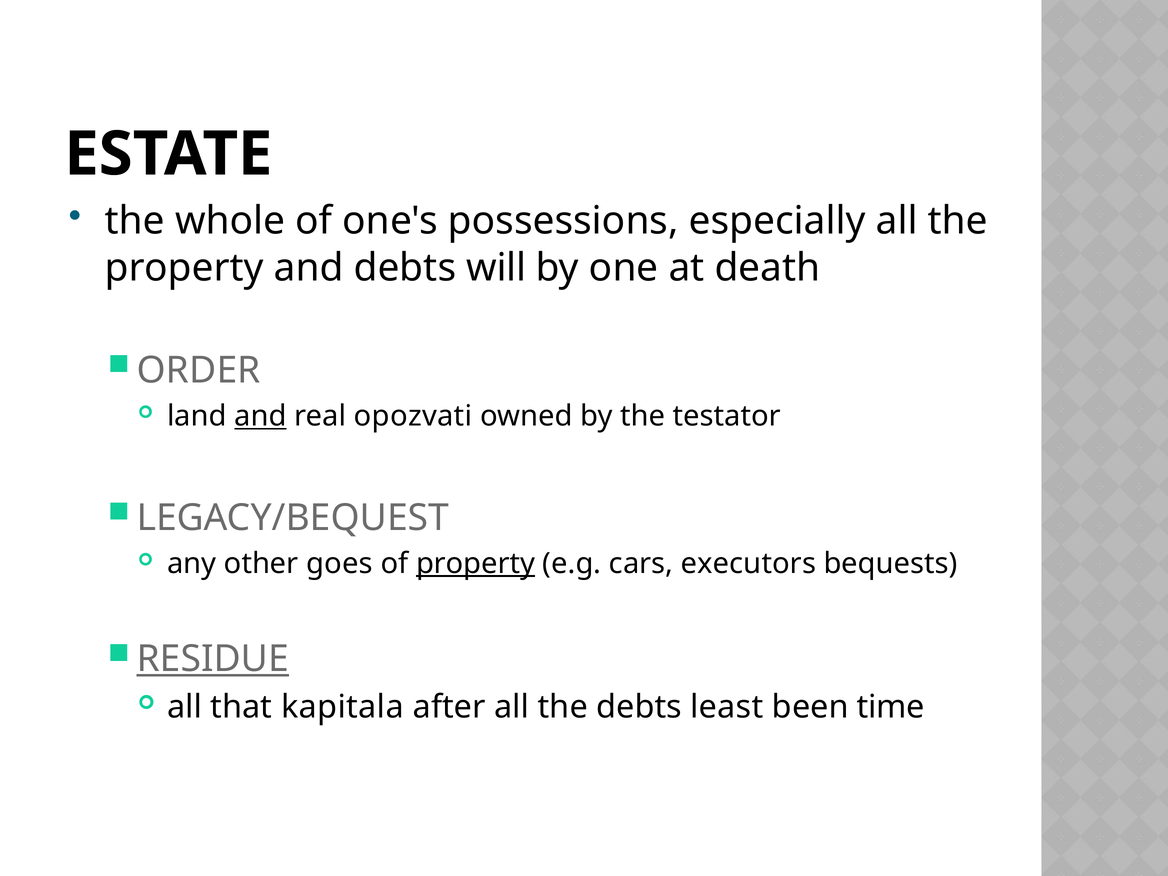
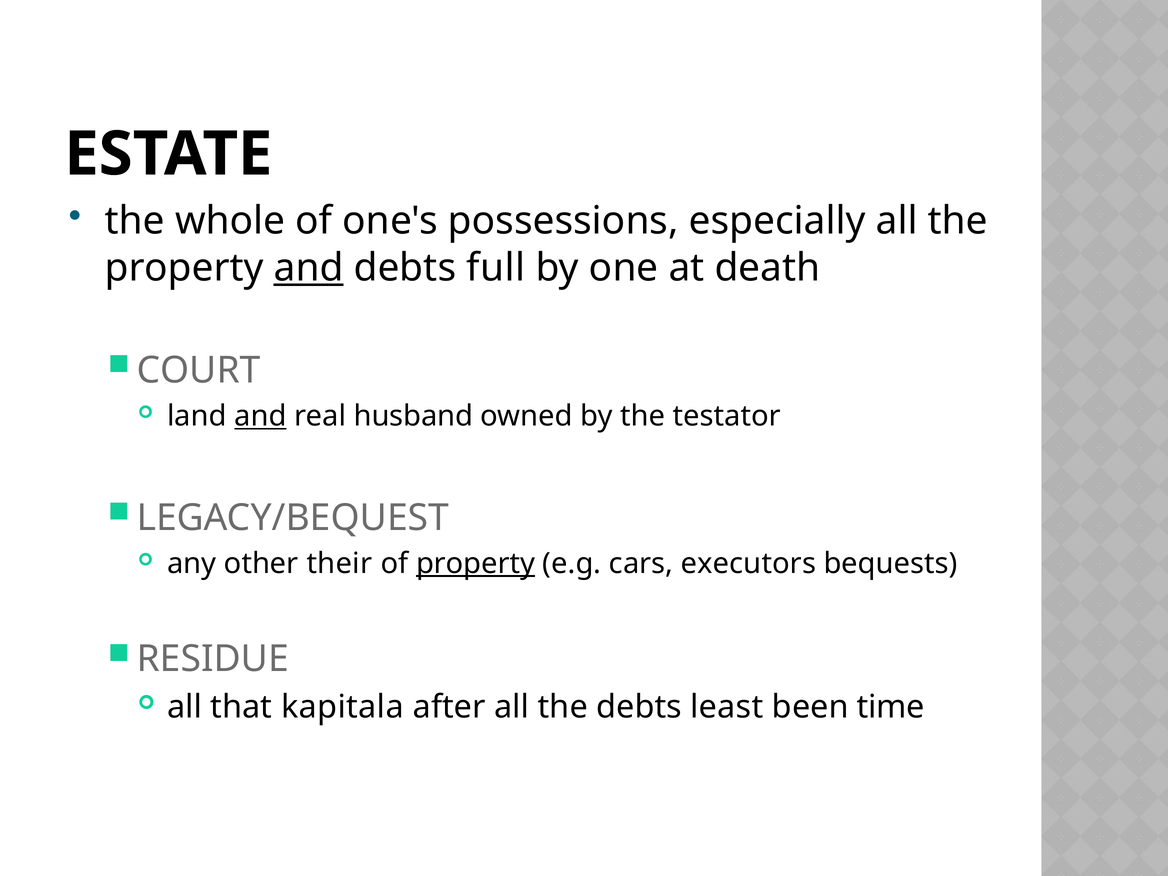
and at (309, 268) underline: none -> present
will: will -> full
ORDER: ORDER -> COURT
opozvati: opozvati -> husband
goes: goes -> their
RESIDUE underline: present -> none
